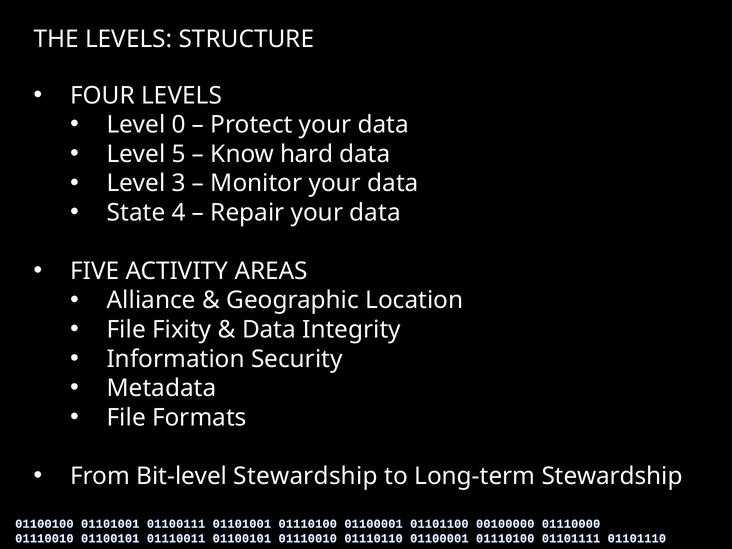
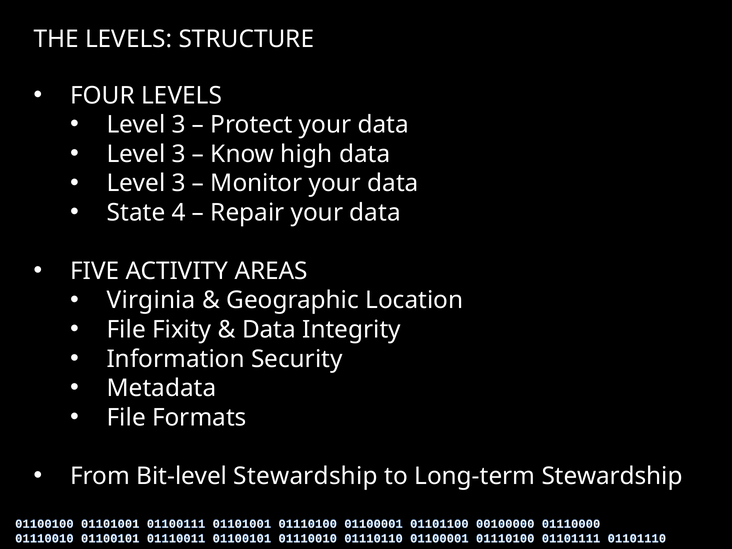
0 at (179, 125): 0 -> 3
5 at (179, 154): 5 -> 3
hard: hard -> high
Alliance: Alliance -> Virginia
